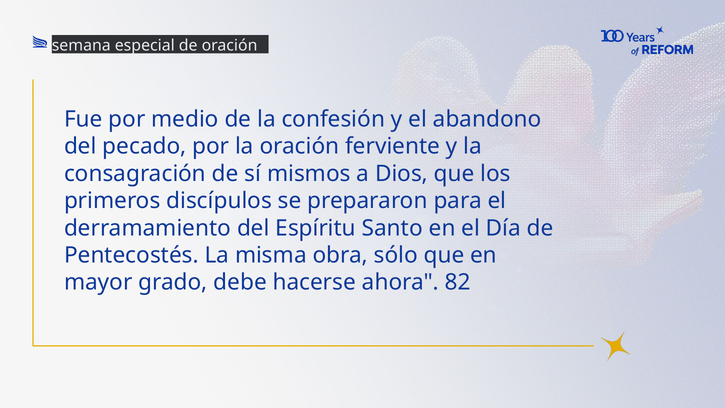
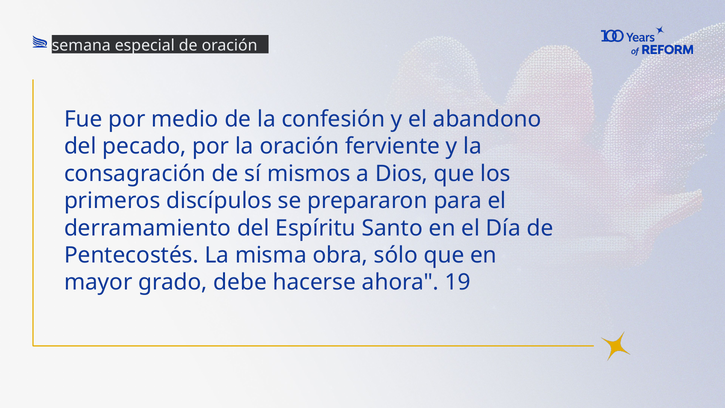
82: 82 -> 19
